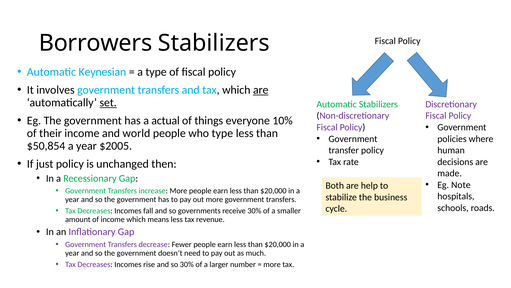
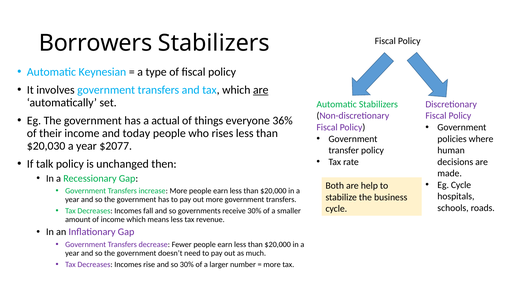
set underline: present -> none
10%: 10% -> 36%
world: world -> today
who type: type -> rises
$50,854: $50,854 -> $20,030
$2005: $2005 -> $2077
just: just -> talk
Eg Note: Note -> Cycle
